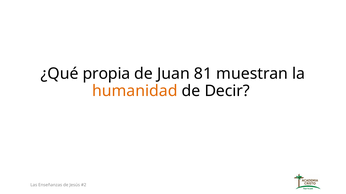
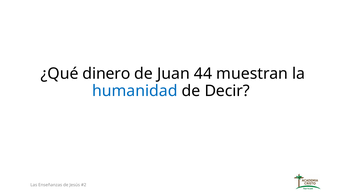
propia: propia -> dinero
81: 81 -> 44
humanidad colour: orange -> blue
